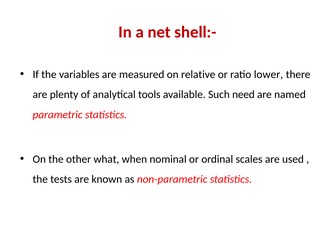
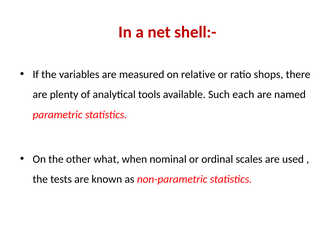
lower: lower -> shops
need: need -> each
